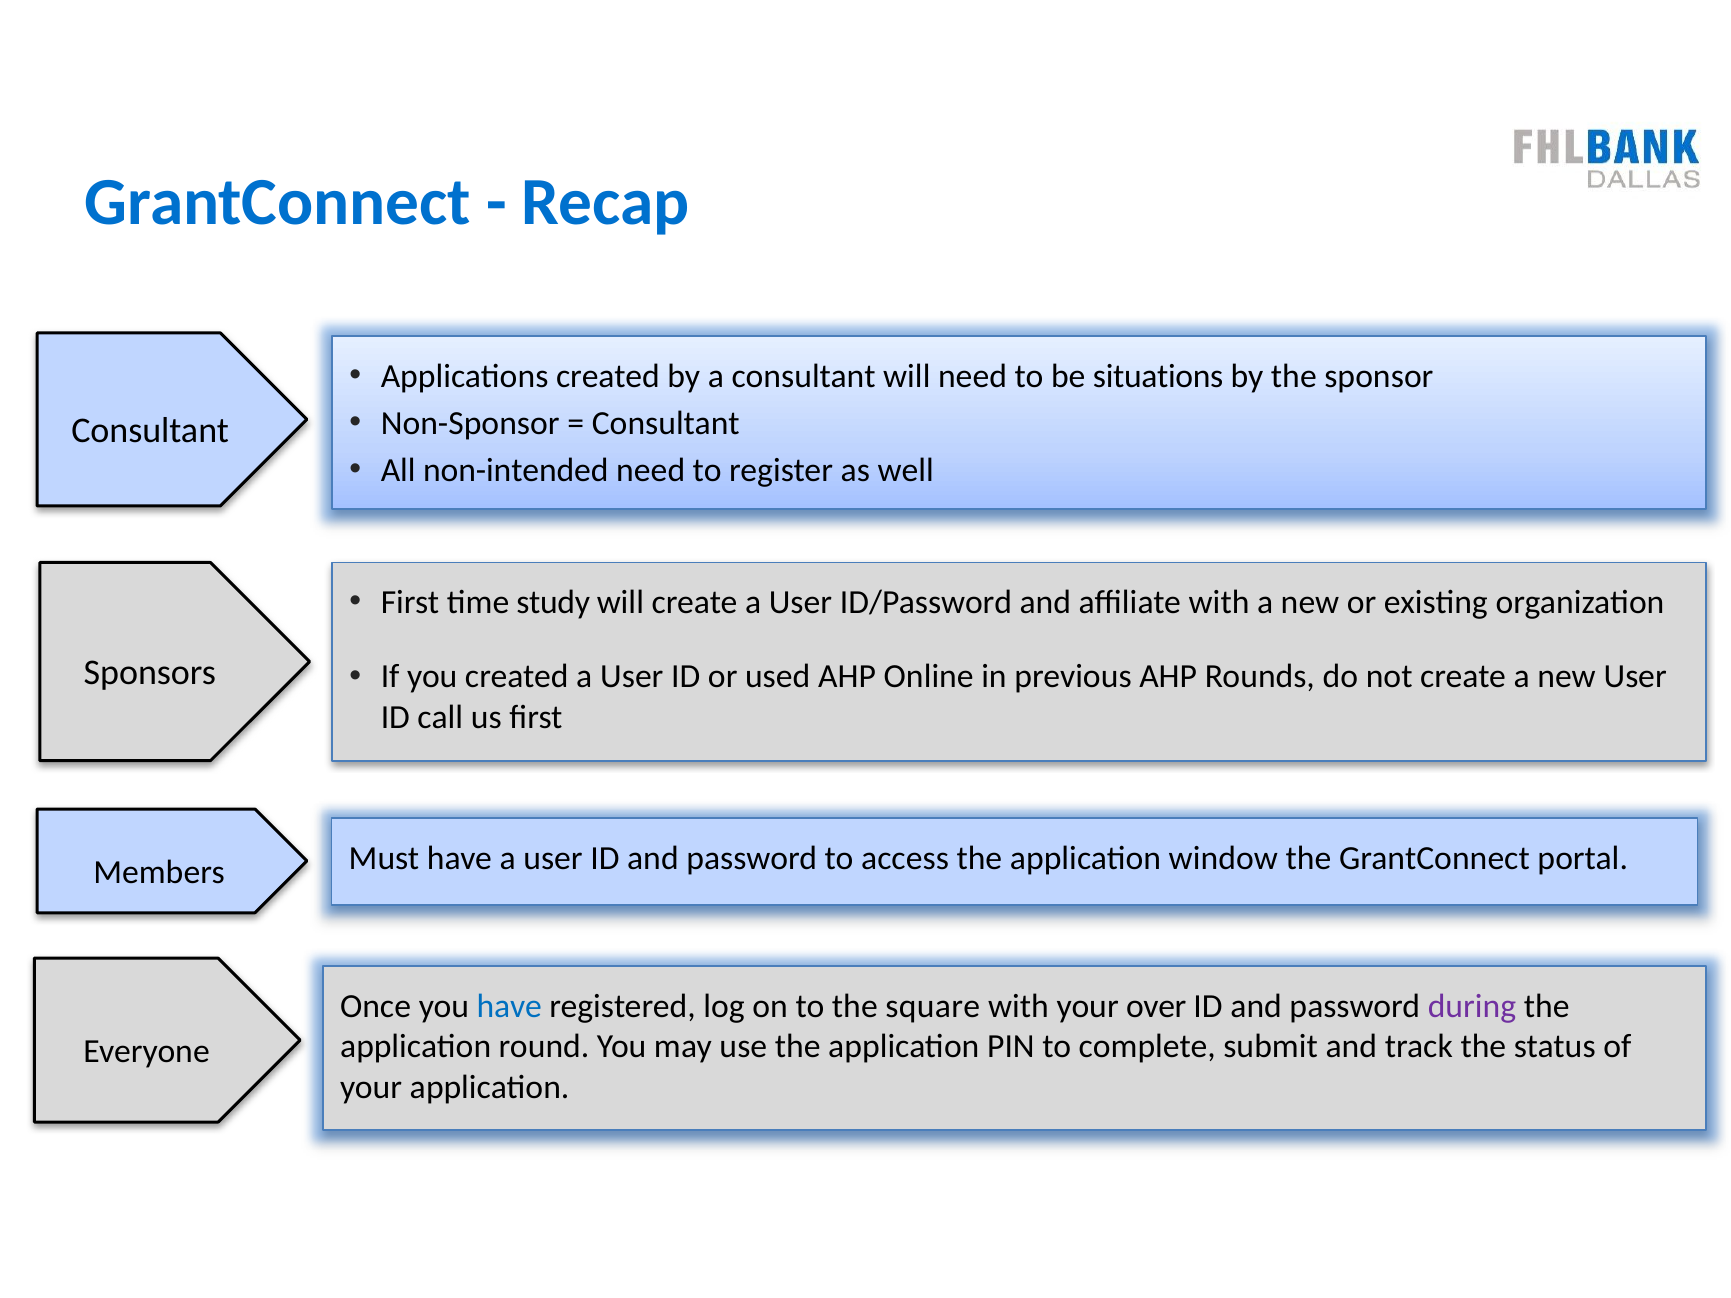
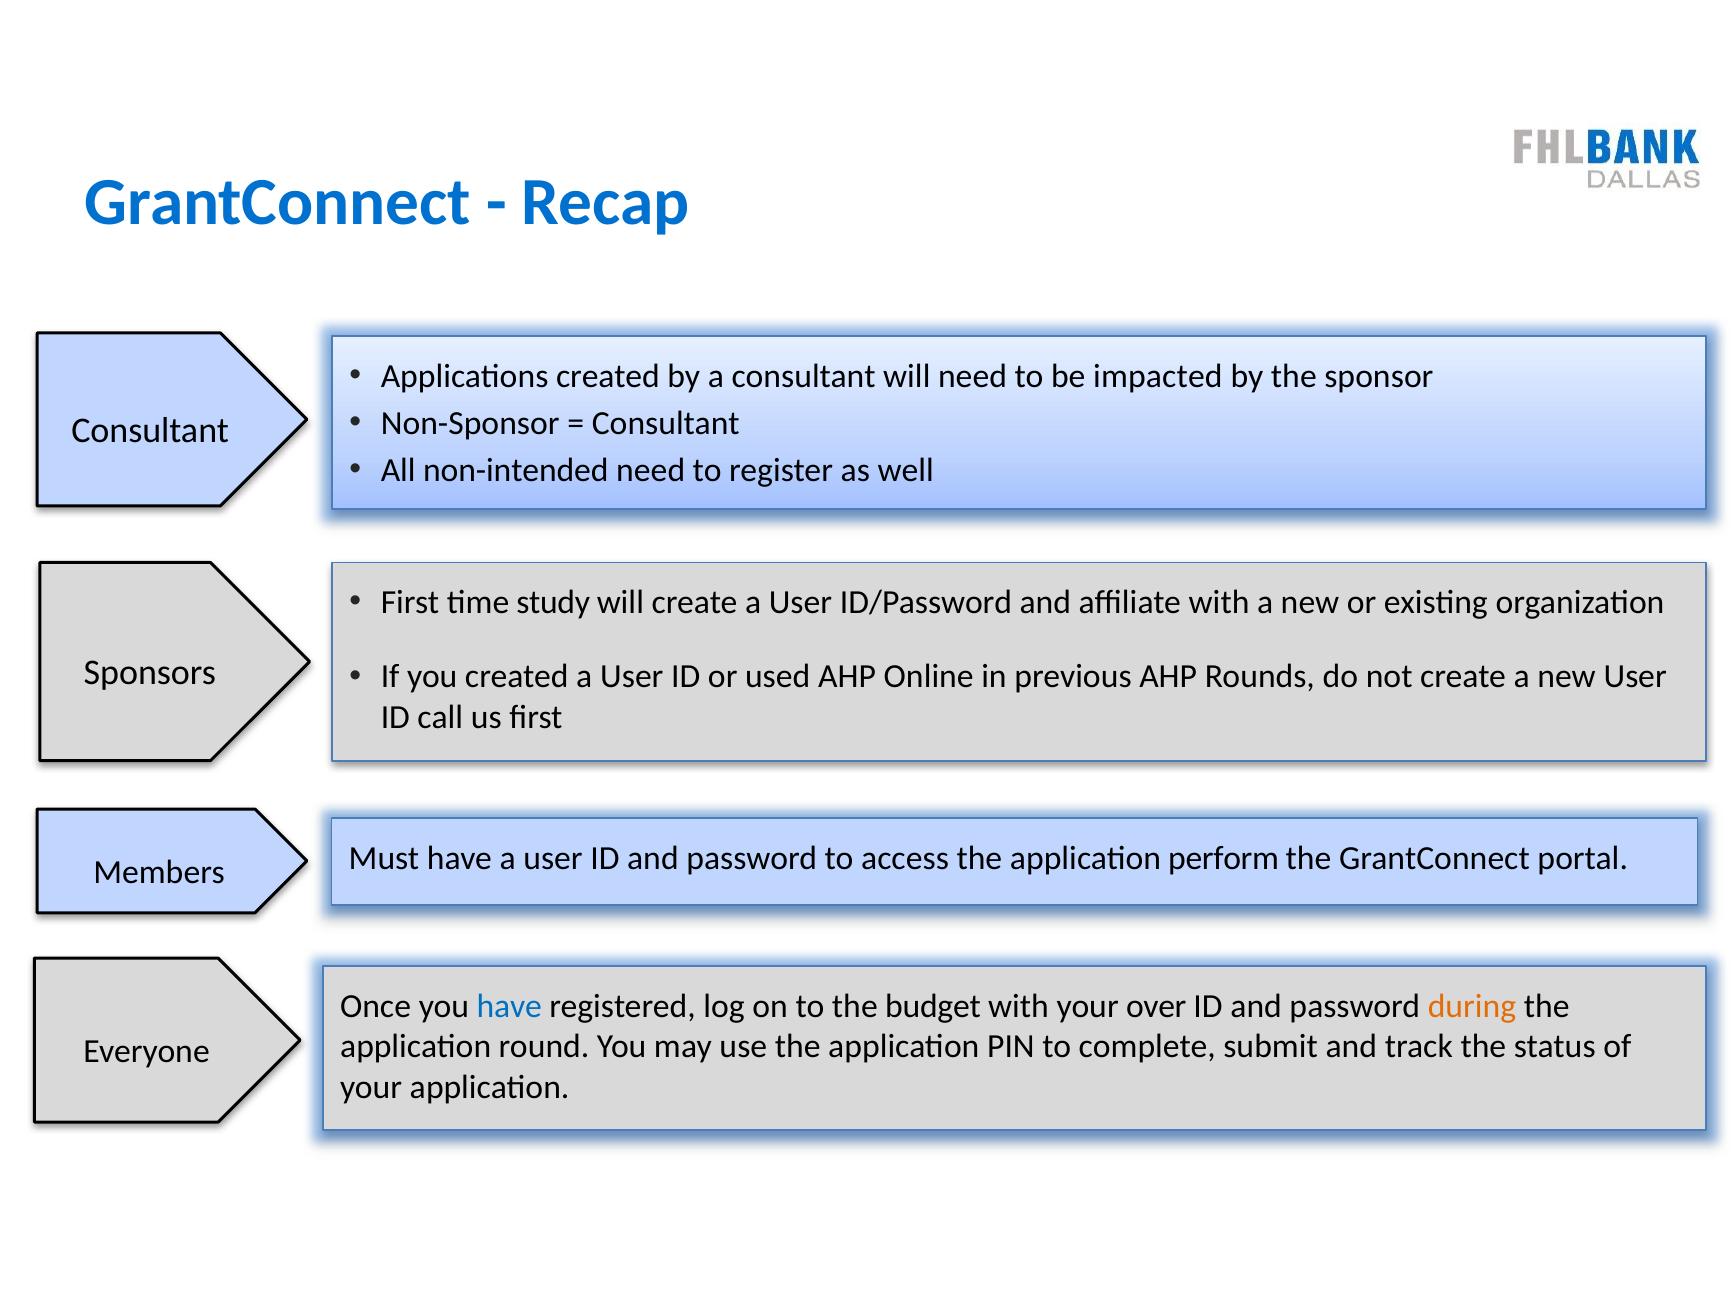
situations: situations -> impacted
window: window -> perform
square: square -> budget
during colour: purple -> orange
